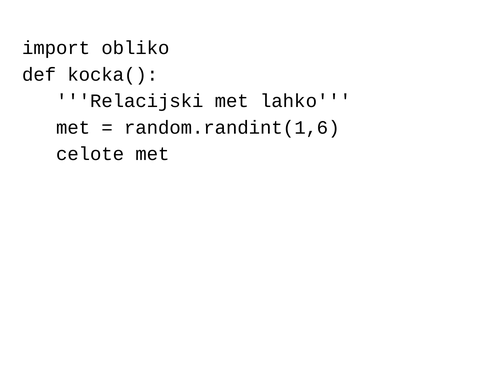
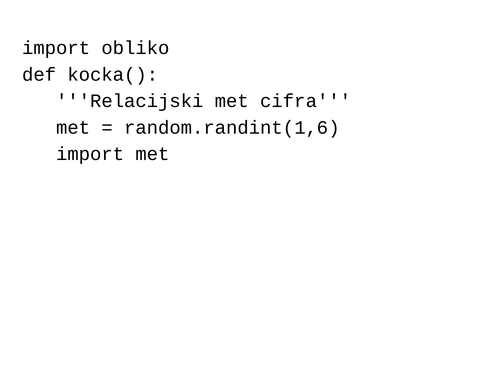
lahko: lahko -> cifra
celote at (90, 154): celote -> import
